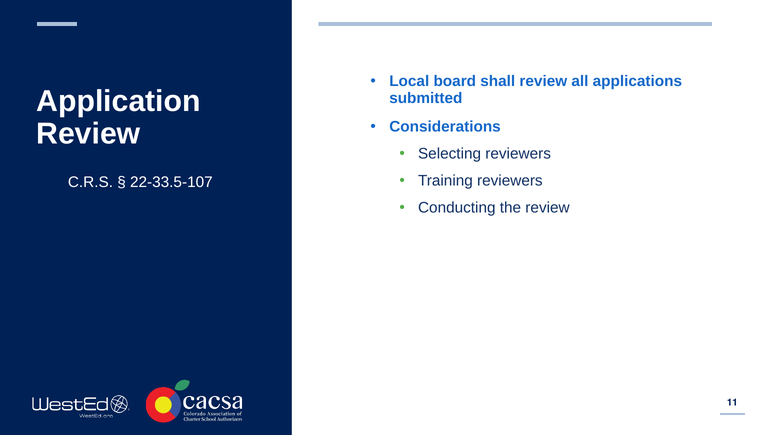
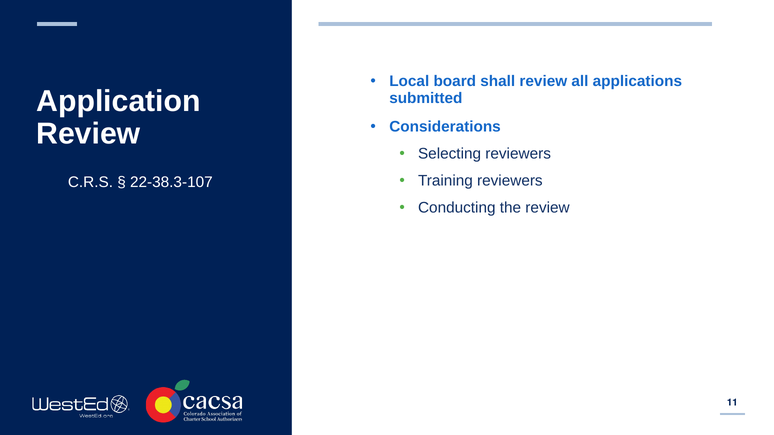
22-33.5-107: 22-33.5-107 -> 22-38.3-107
